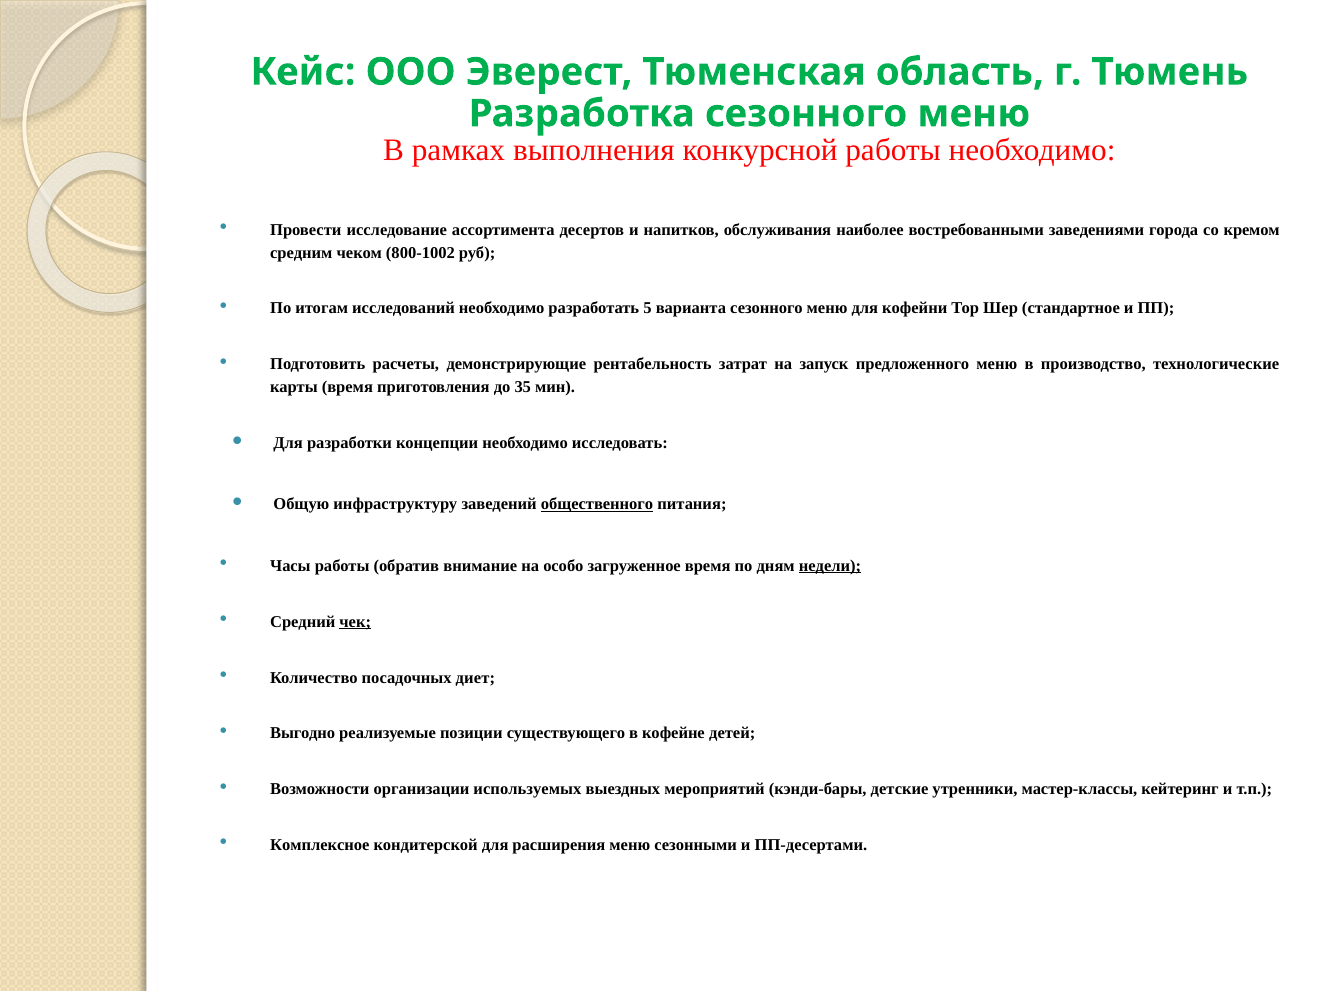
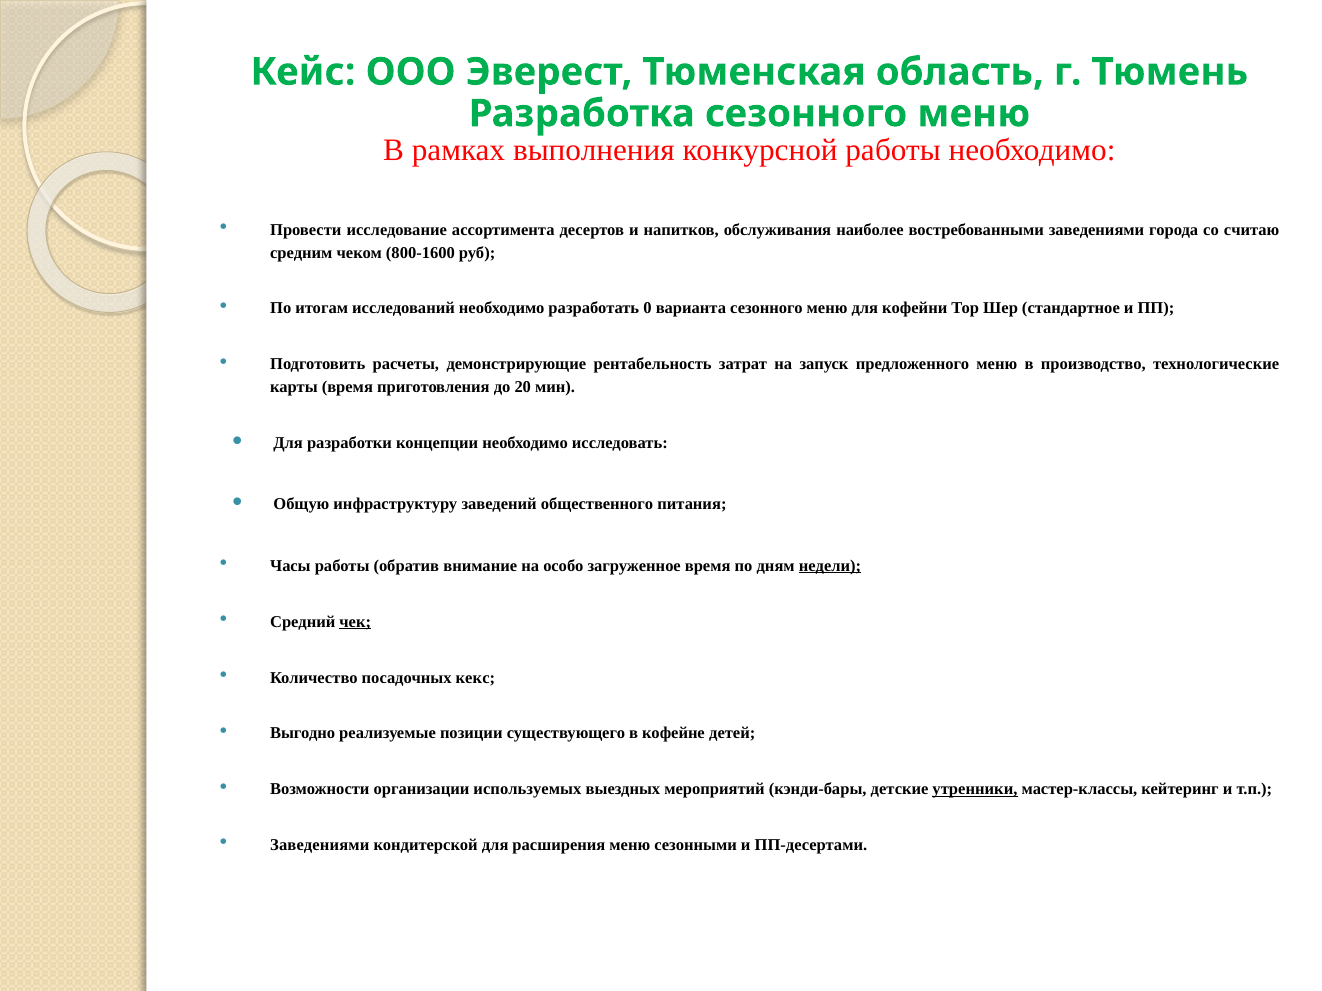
кремом: кремом -> считаю
800-1002: 800-1002 -> 800-1600
5: 5 -> 0
35: 35 -> 20
общественного underline: present -> none
диет: диет -> кекс
утренники underline: none -> present
Комплексное at (320, 846): Комплексное -> Заведениями
